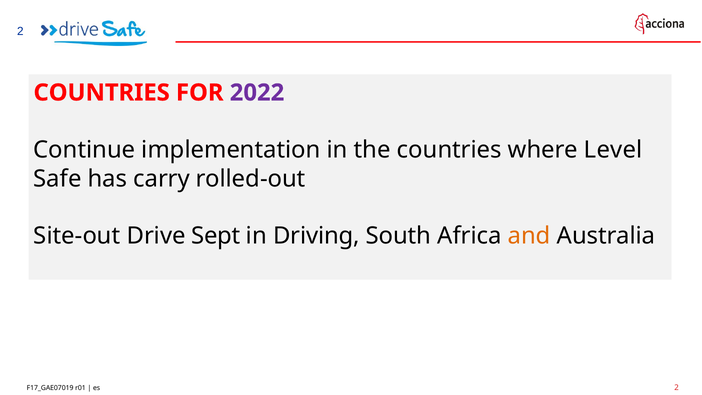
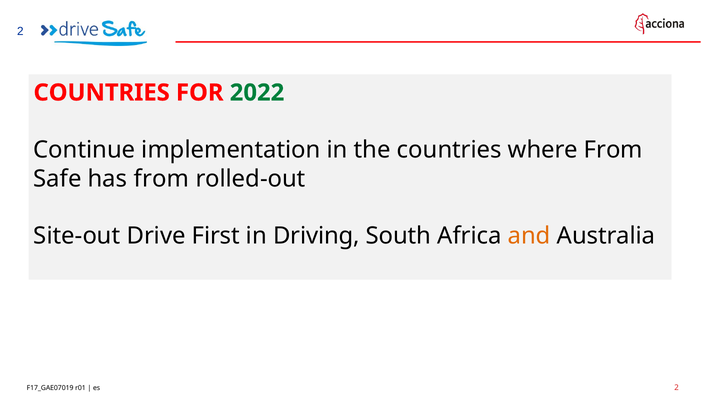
2022 colour: purple -> green
where Level: Level -> From
has carry: carry -> from
Sept: Sept -> First
